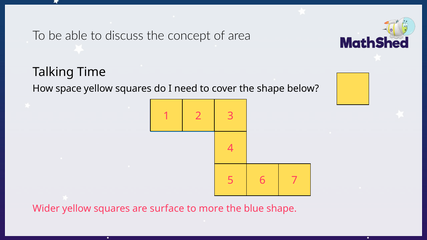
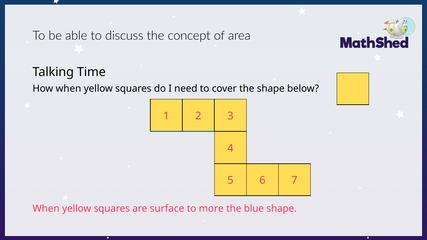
How space: space -> when
Wider at (46, 209): Wider -> When
